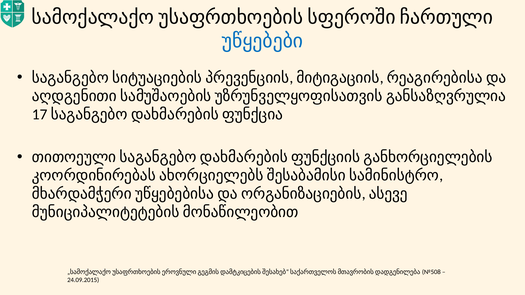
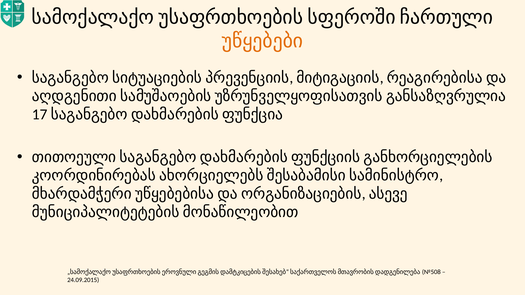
უწყებები colour: blue -> orange
